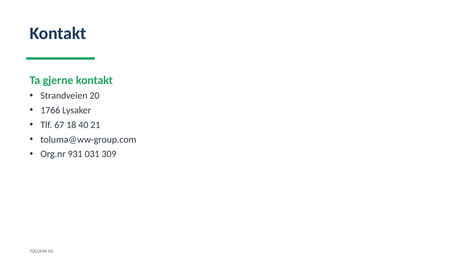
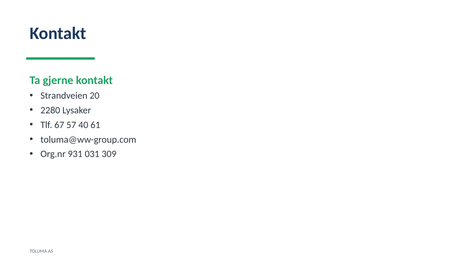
1766: 1766 -> 2280
18: 18 -> 57
21: 21 -> 61
